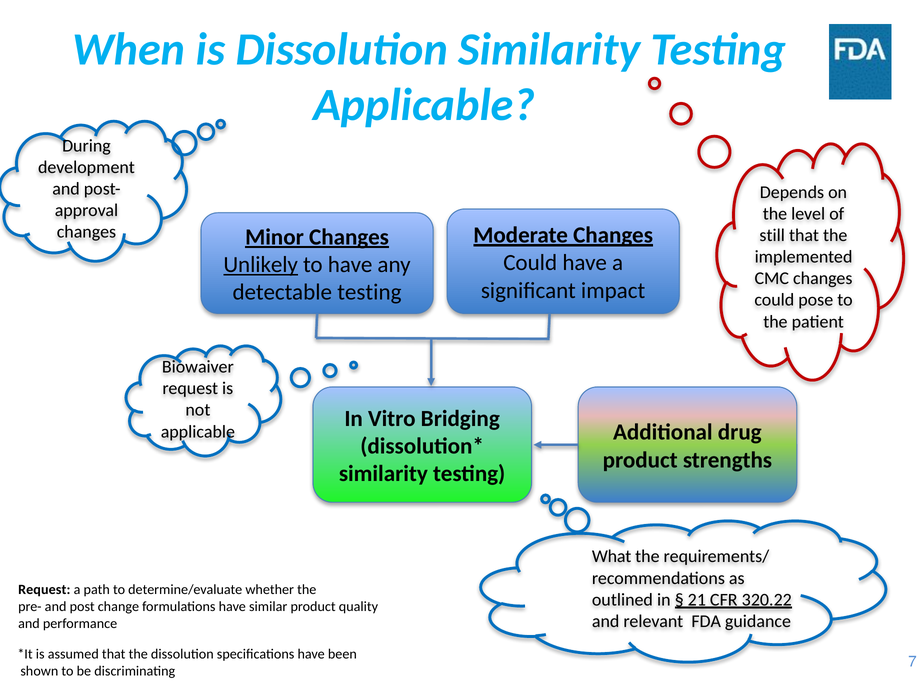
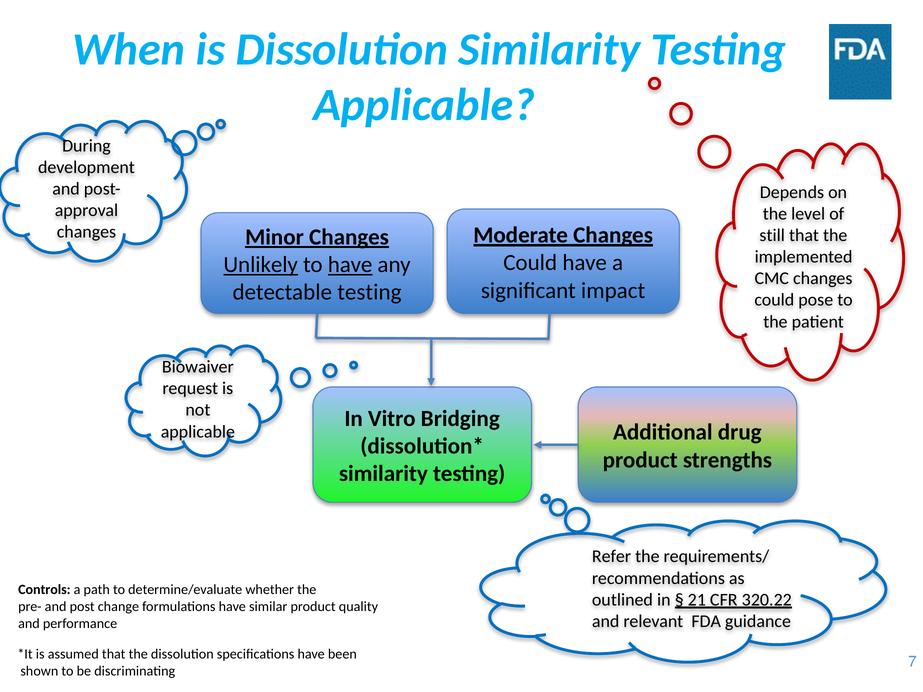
have at (350, 265) underline: none -> present
What: What -> Refer
Request at (44, 590): Request -> Controls
